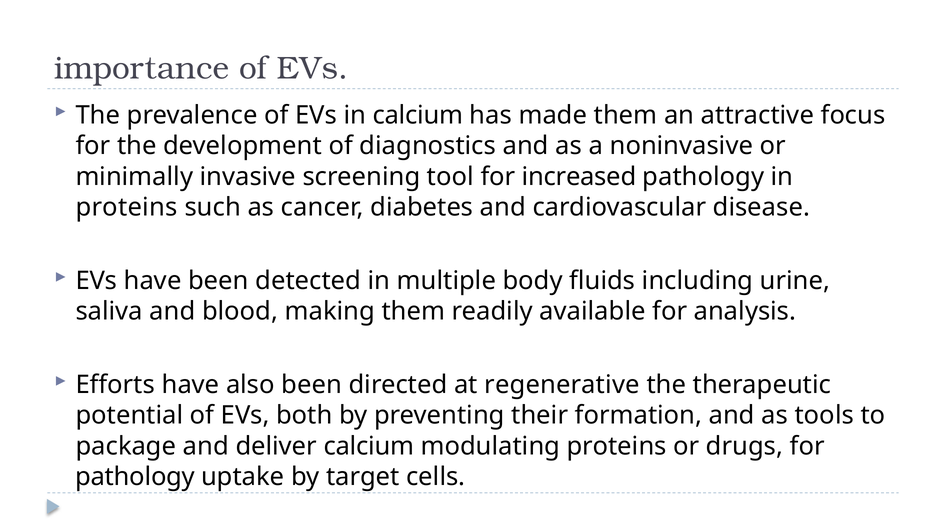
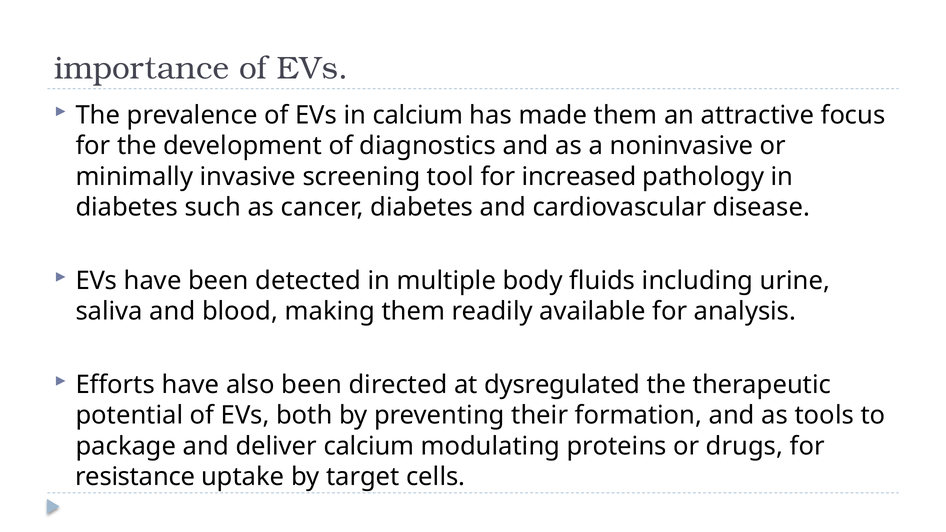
proteins at (127, 207): proteins -> diabetes
regenerative: regenerative -> dysregulated
pathology at (135, 477): pathology -> resistance
